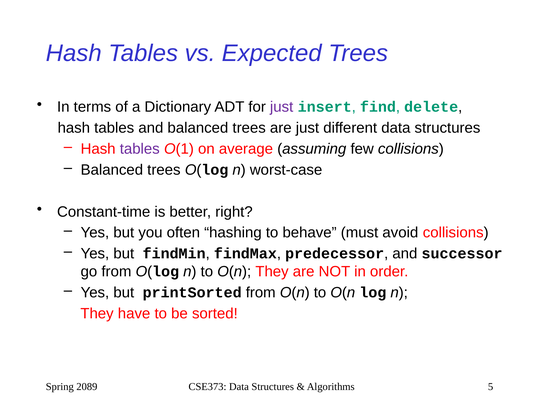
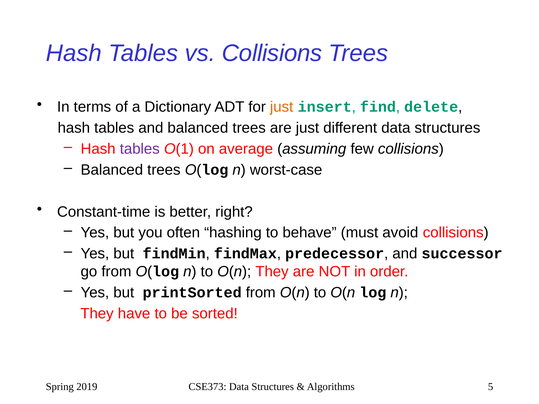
vs Expected: Expected -> Collisions
just at (282, 107) colour: purple -> orange
2089: 2089 -> 2019
